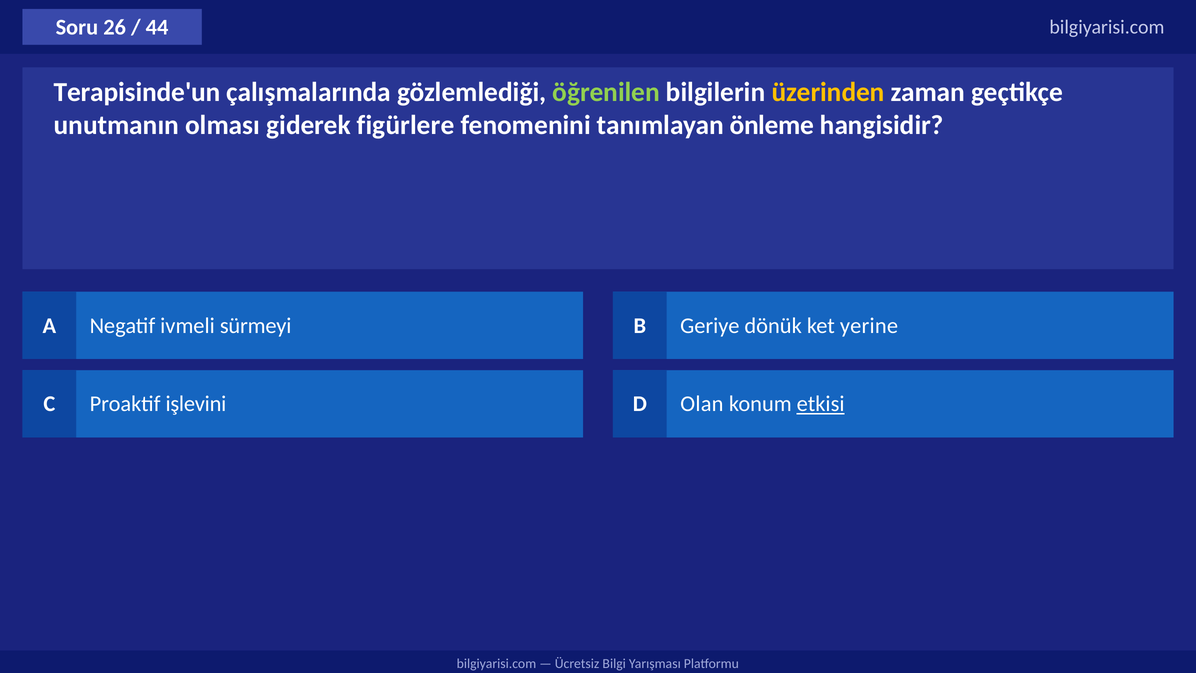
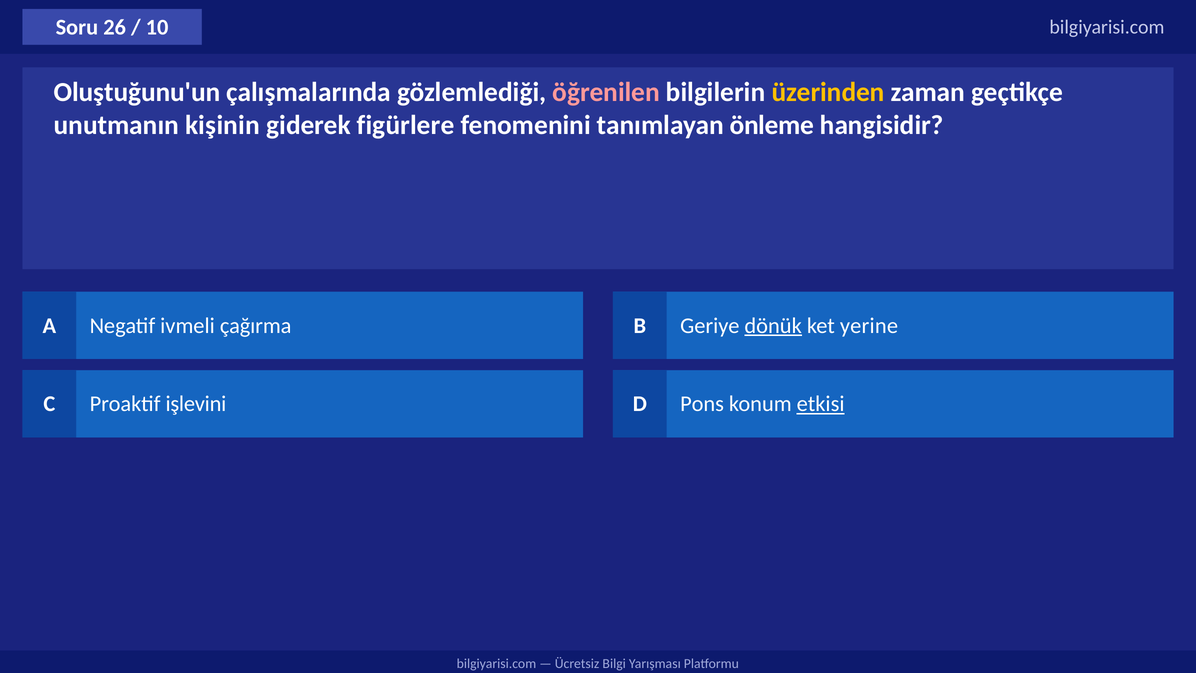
44: 44 -> 10
Terapisinde'un: Terapisinde'un -> Oluştuğunu'un
öğrenilen colour: light green -> pink
olması: olması -> kişinin
sürmeyi: sürmeyi -> çağırma
dönük underline: none -> present
Olan: Olan -> Pons
